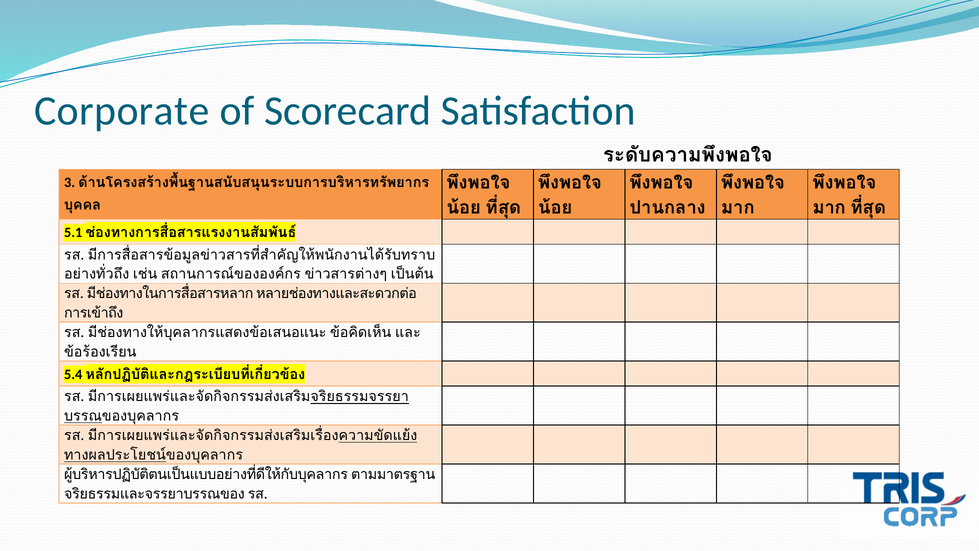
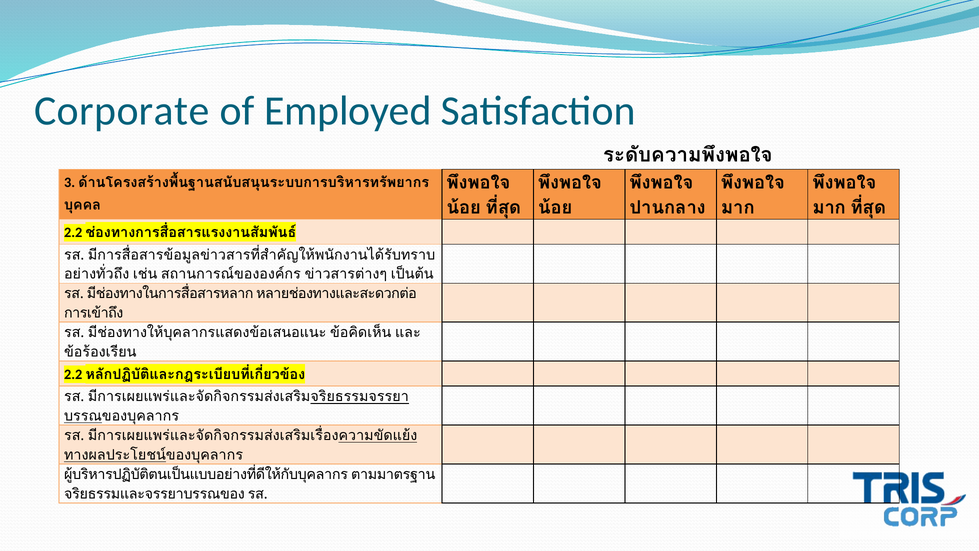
Scorecard: Scorecard -> Employed
5.1 at (73, 233): 5.1 -> 2.2
5.4 at (73, 374): 5.4 -> 2.2
